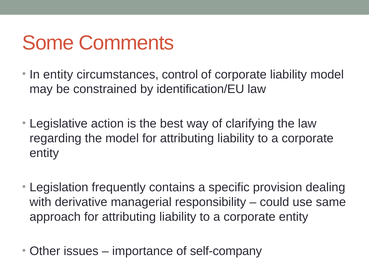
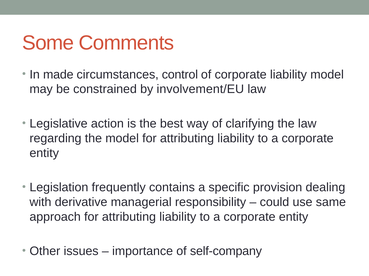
In entity: entity -> made
identification/EU: identification/EU -> involvement/EU
